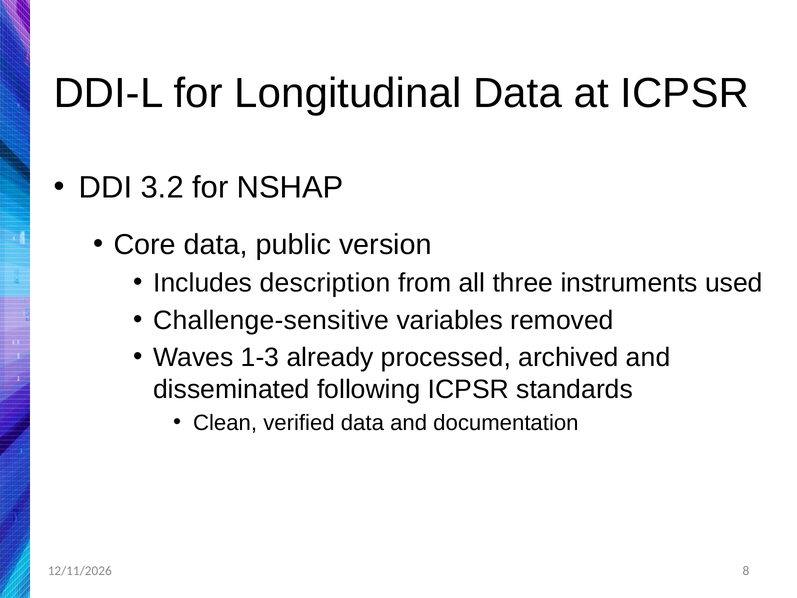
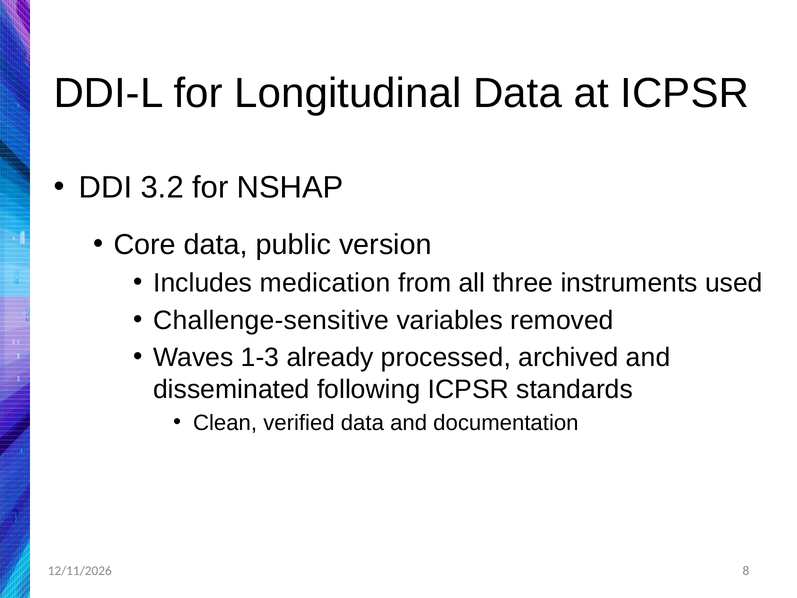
description: description -> medication
